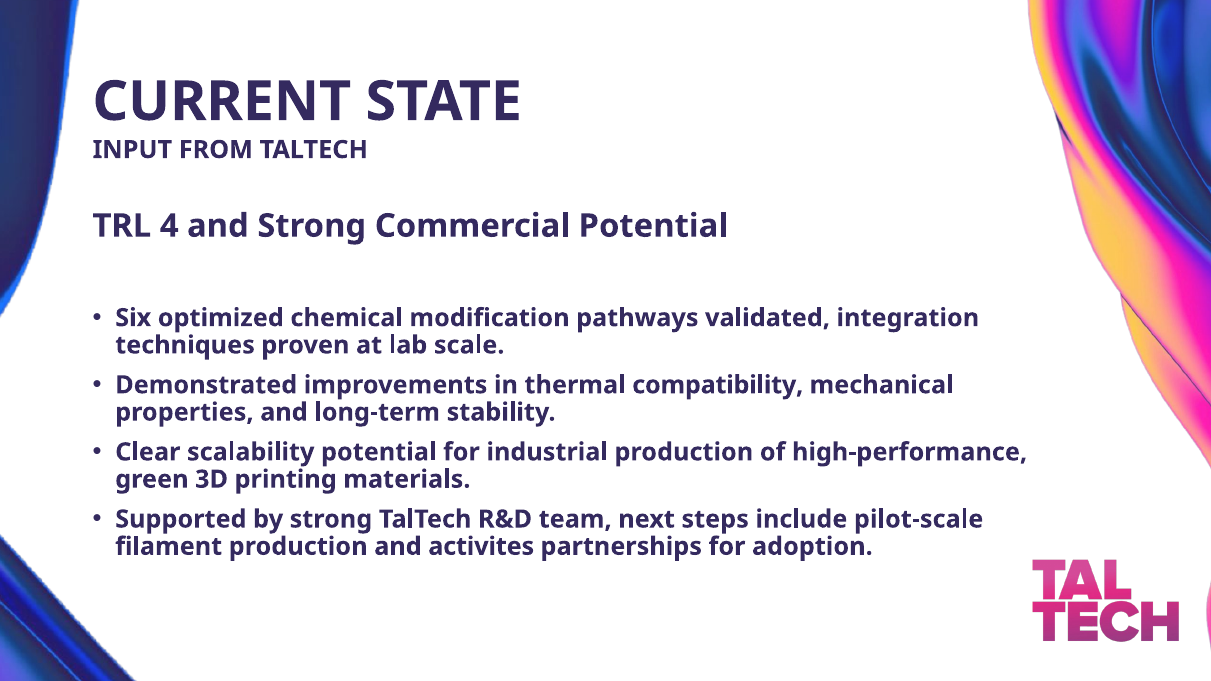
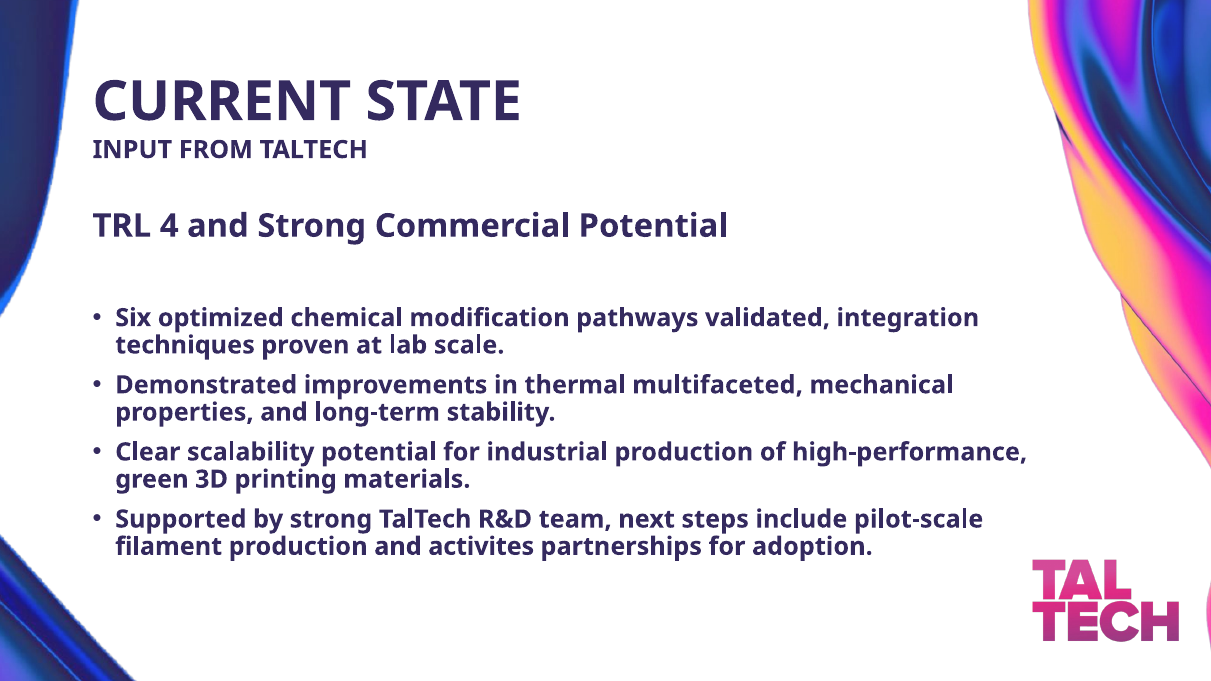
compatibility: compatibility -> multifaceted
